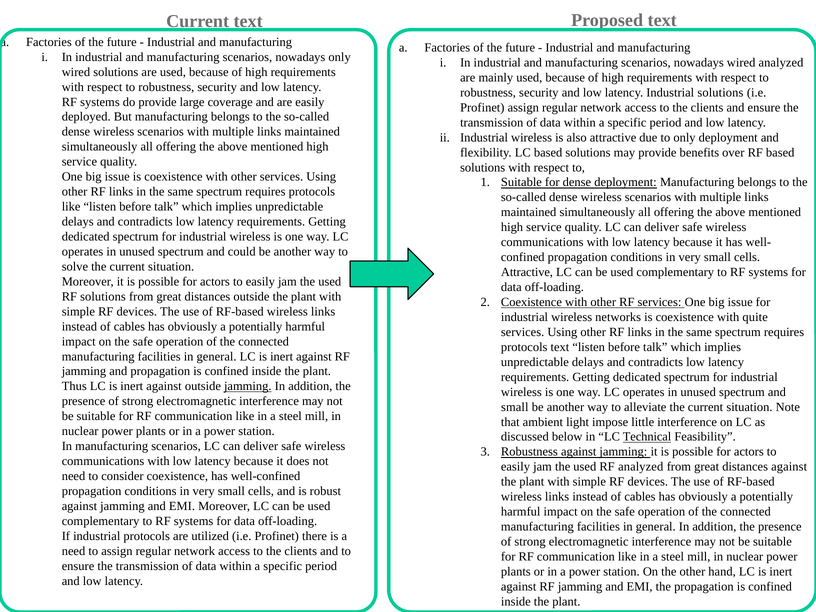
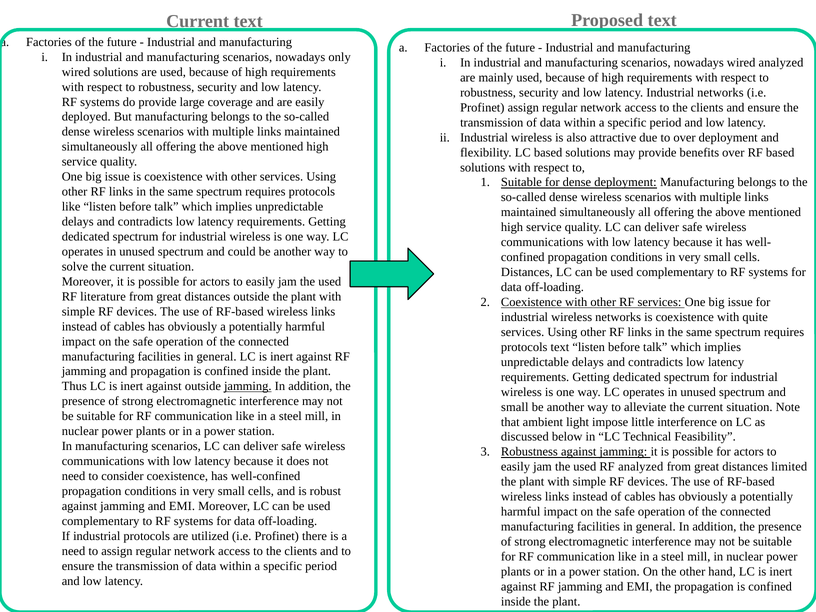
Industrial solutions: solutions -> networks
to only: only -> over
Attractive at (527, 272): Attractive -> Distances
RF solutions: solutions -> literature
Technical underline: present -> none
distances against: against -> limited
